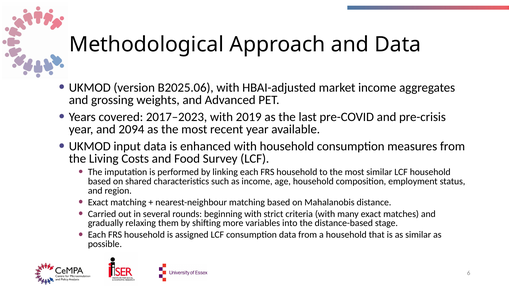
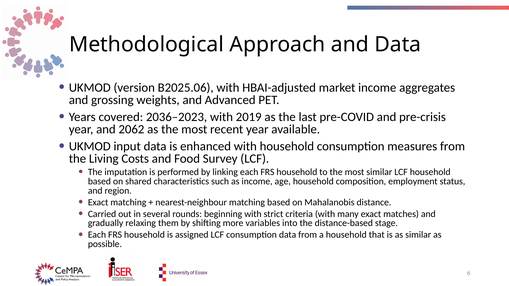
2017–2023: 2017–2023 -> 2036–2023
2094: 2094 -> 2062
